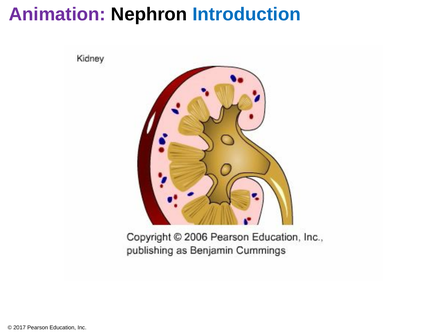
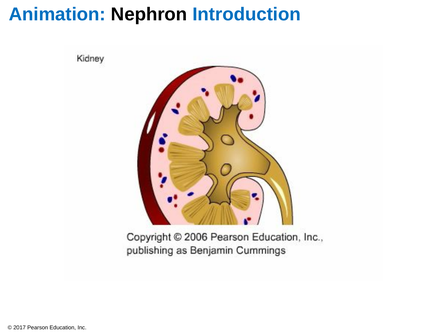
Animation colour: purple -> blue
